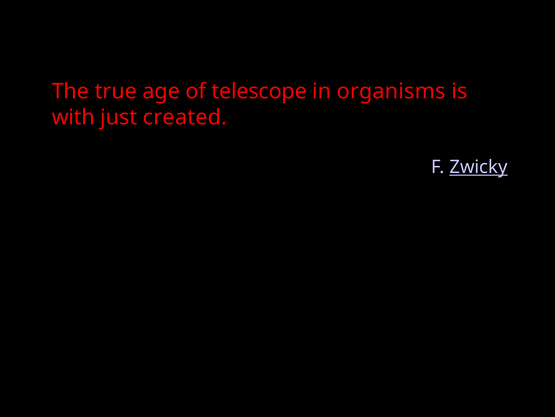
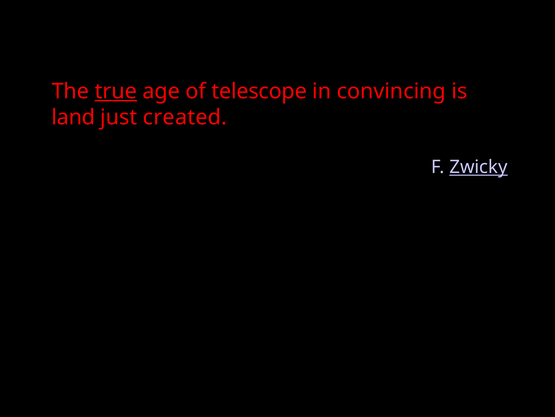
true underline: none -> present
organisms: organisms -> convincing
with: with -> land
